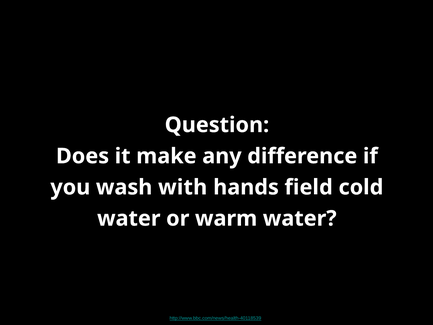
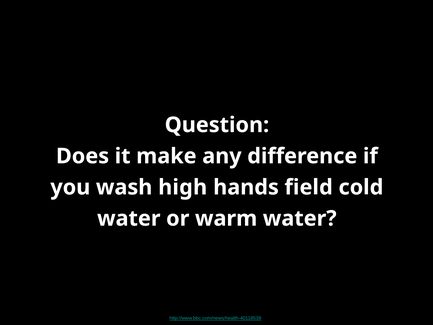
with: with -> high
